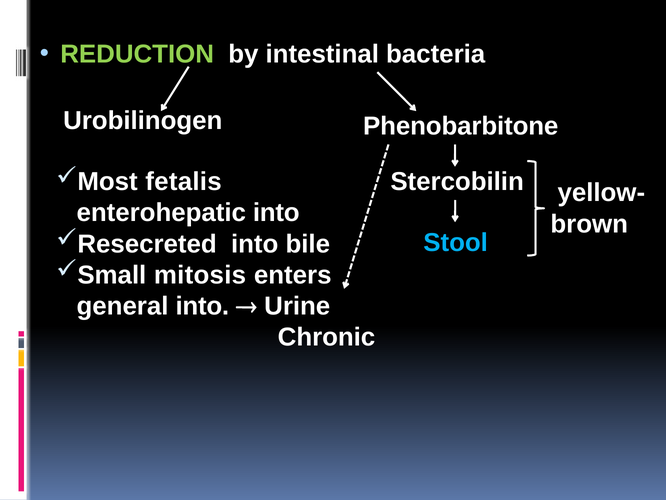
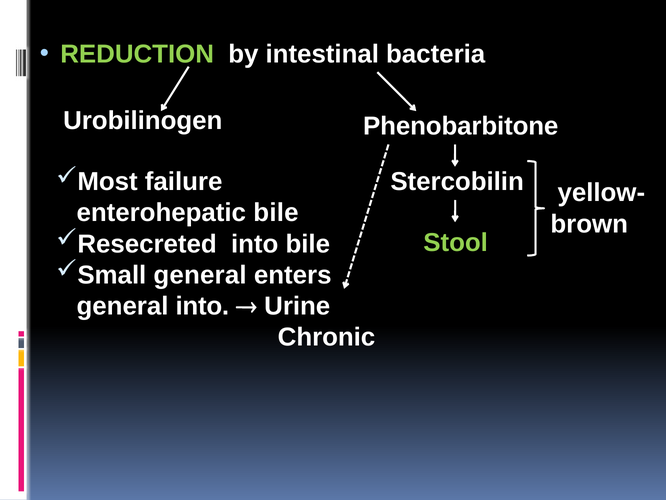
fetalis: fetalis -> failure
enterohepatic into: into -> bile
Stool colour: light blue -> light green
mitosis at (200, 275): mitosis -> general
